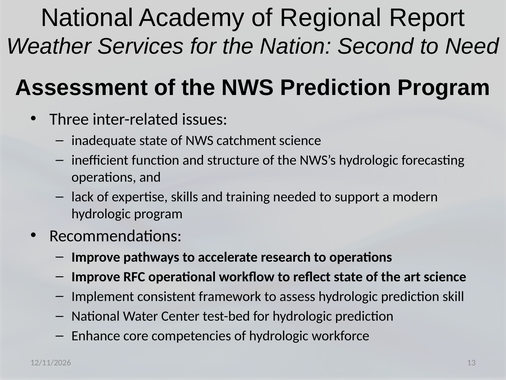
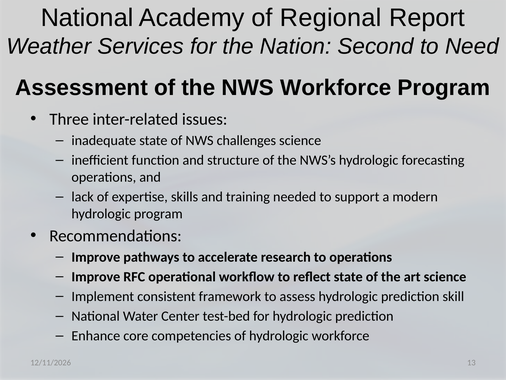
NWS Prediction: Prediction -> Workforce
catchment: catchment -> challenges
